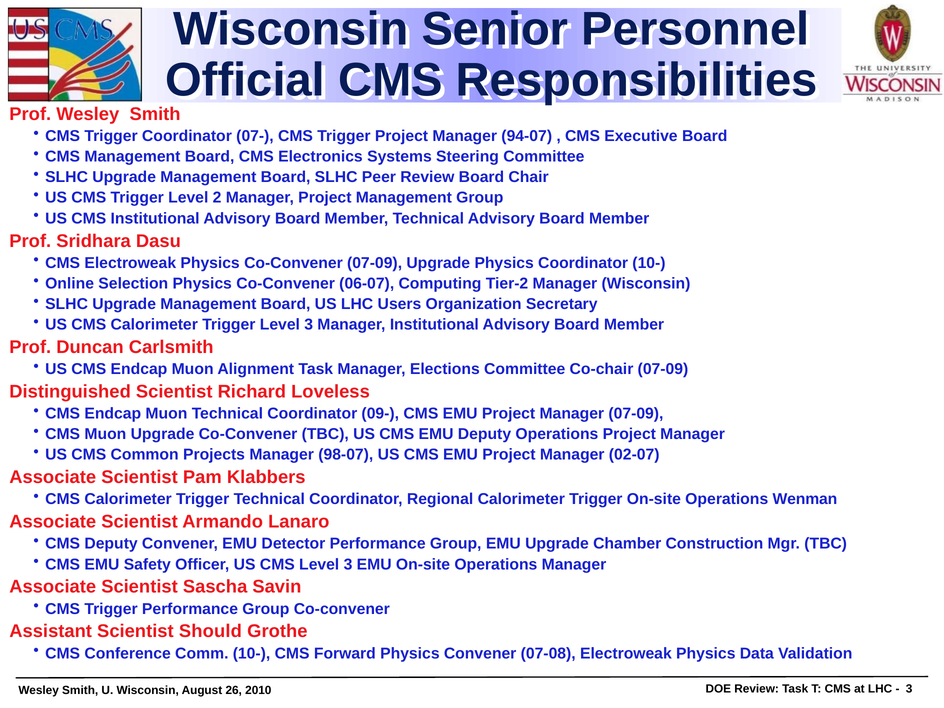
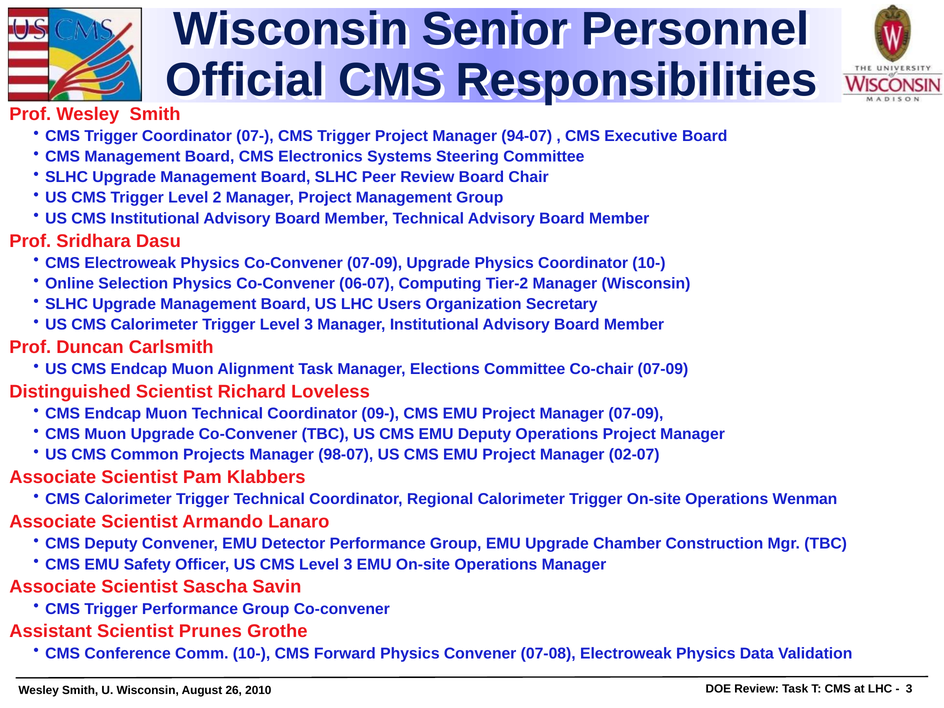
Should: Should -> Prunes
